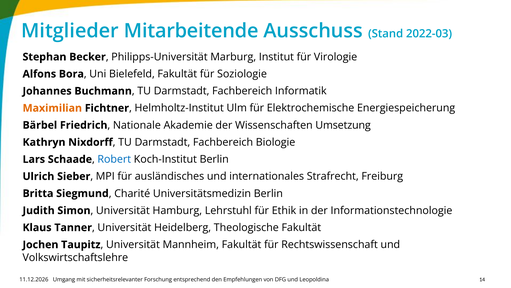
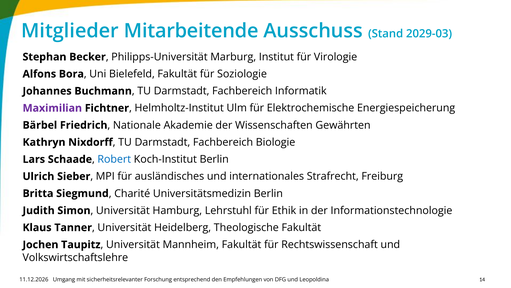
2022-03: 2022-03 -> 2029-03
Maximilian colour: orange -> purple
Umsetzung: Umsetzung -> Gewährten
